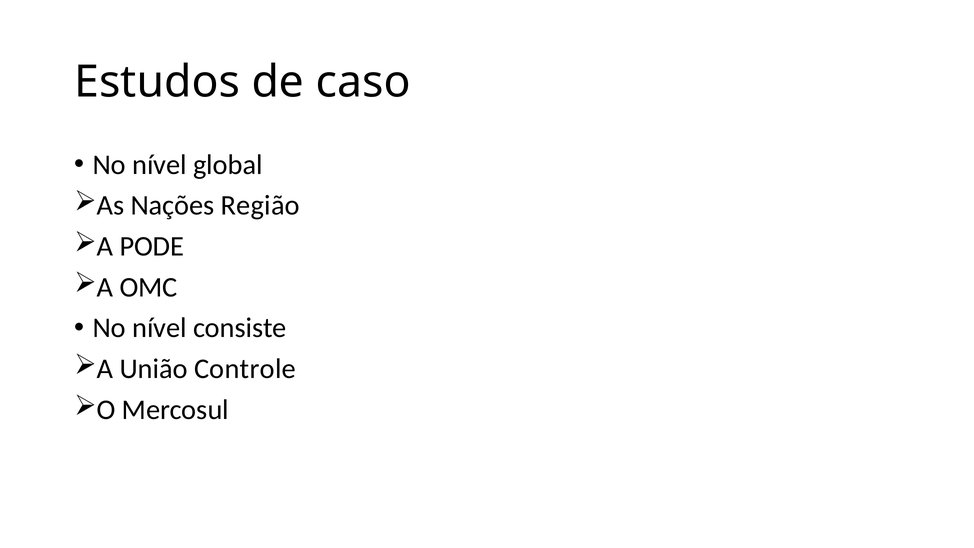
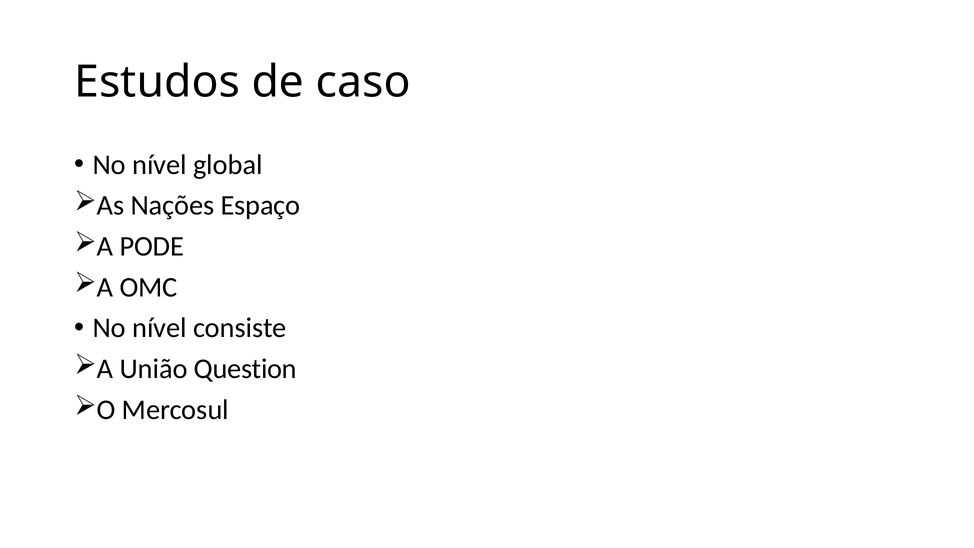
Região: Região -> Espaço
Controle: Controle -> Question
